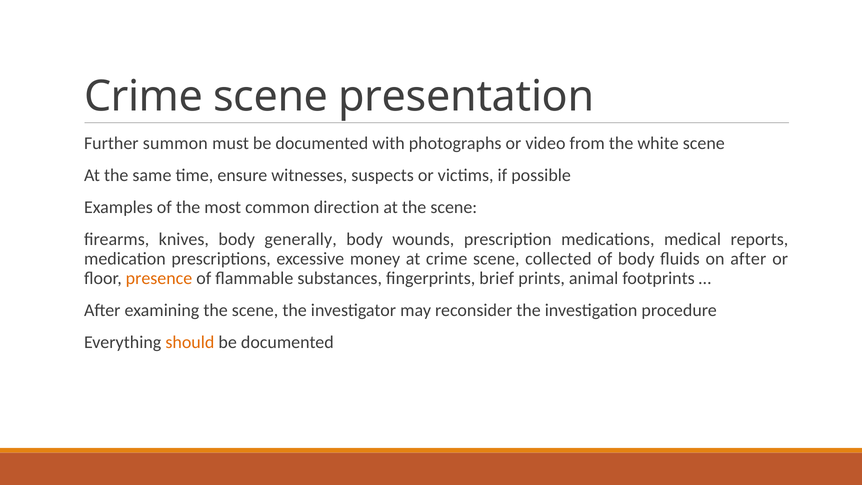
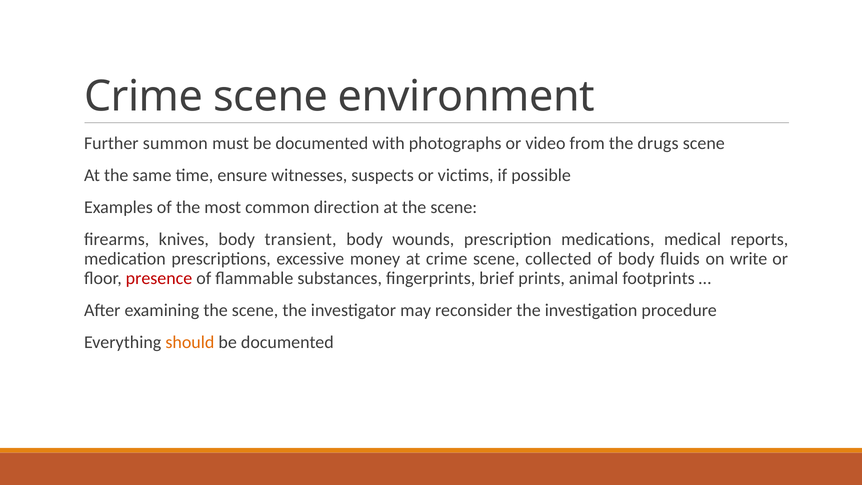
presentation: presentation -> environment
white: white -> drugs
generally: generally -> transient
on after: after -> write
presence colour: orange -> red
